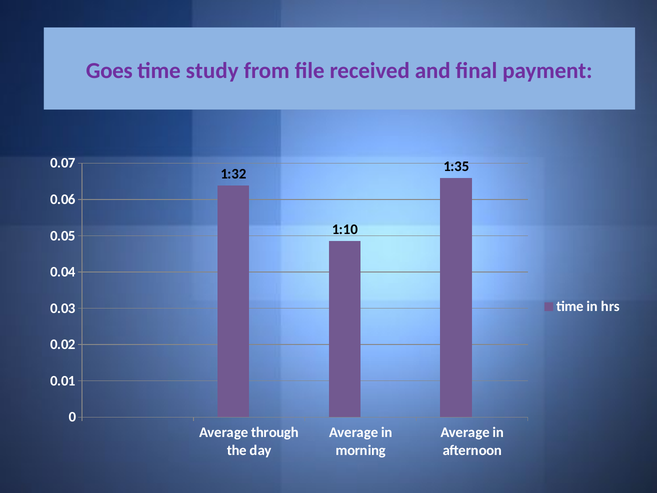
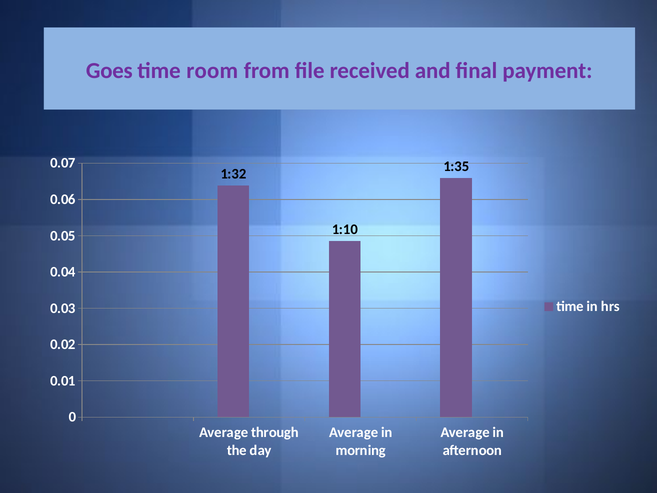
study: study -> room
